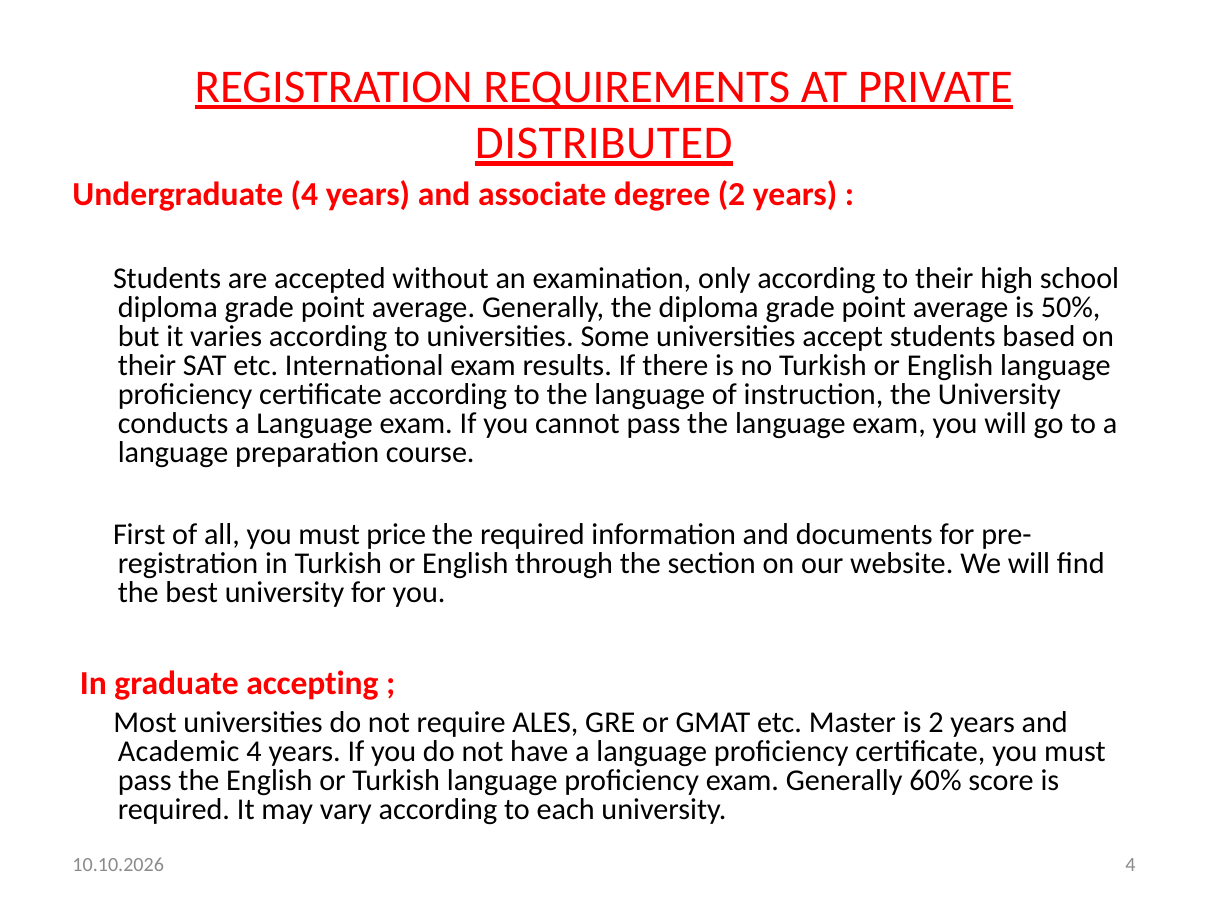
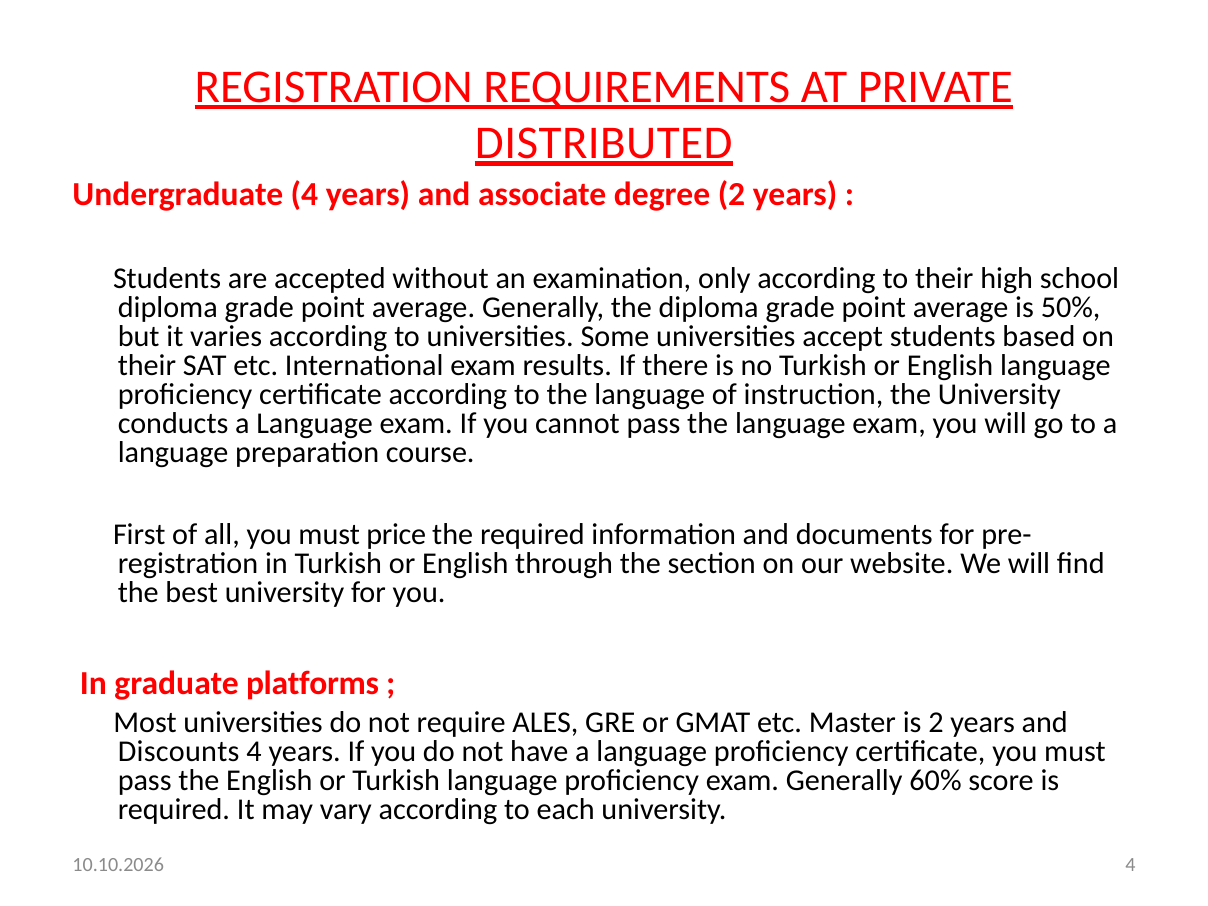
accepting: accepting -> platforms
Academic: Academic -> Discounts
